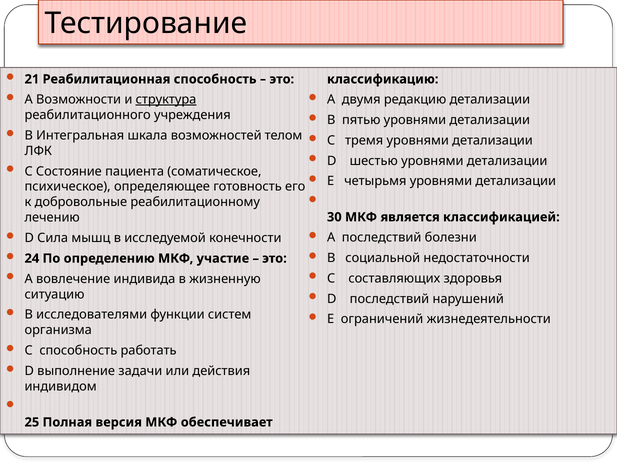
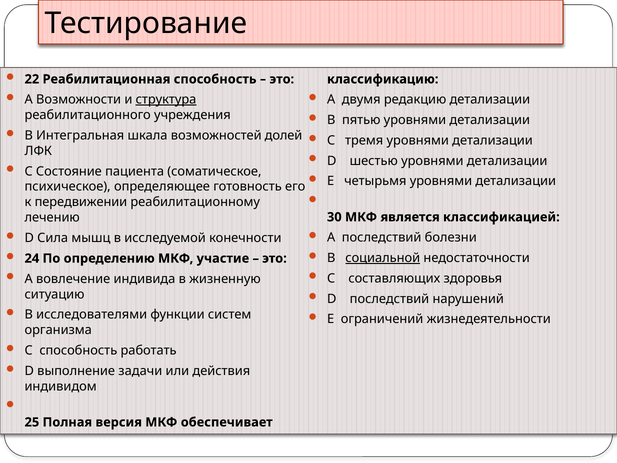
21: 21 -> 22
телом: телом -> долей
добровольные: добровольные -> передвижении
социальной underline: none -> present
